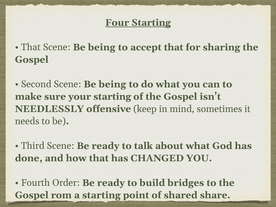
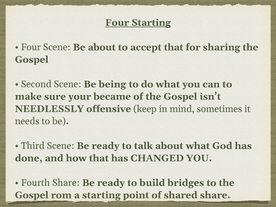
That at (31, 47): That -> Four
being at (102, 47): being -> about
your starting: starting -> became
Fourth Order: Order -> Share
